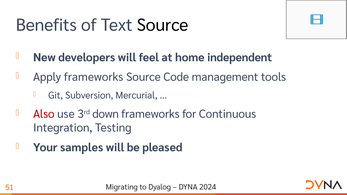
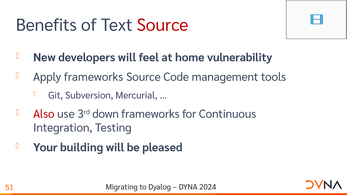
Source at (163, 25) colour: black -> red
independent: independent -> vulnerability
samples: samples -> building
